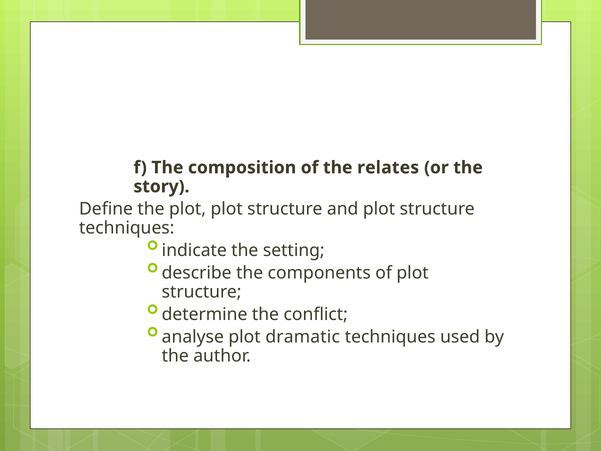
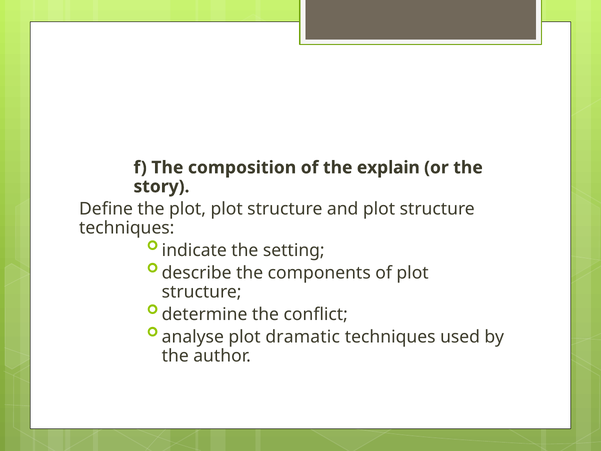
relates: relates -> explain
